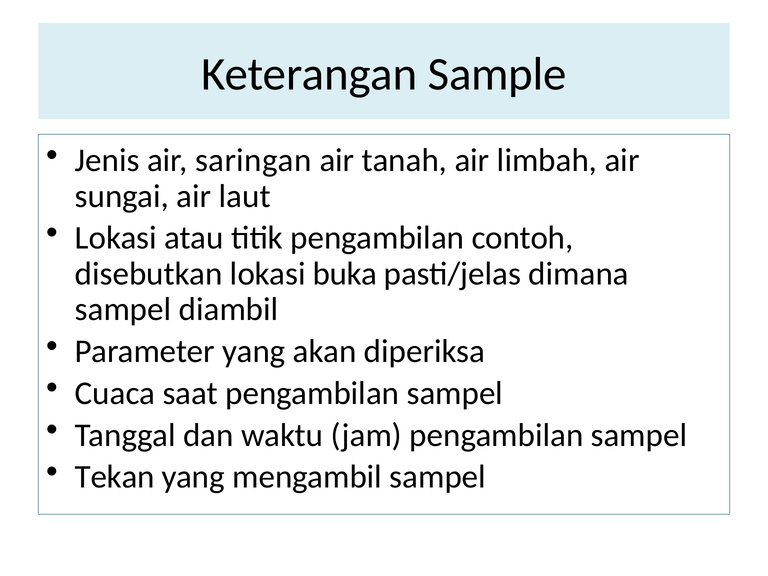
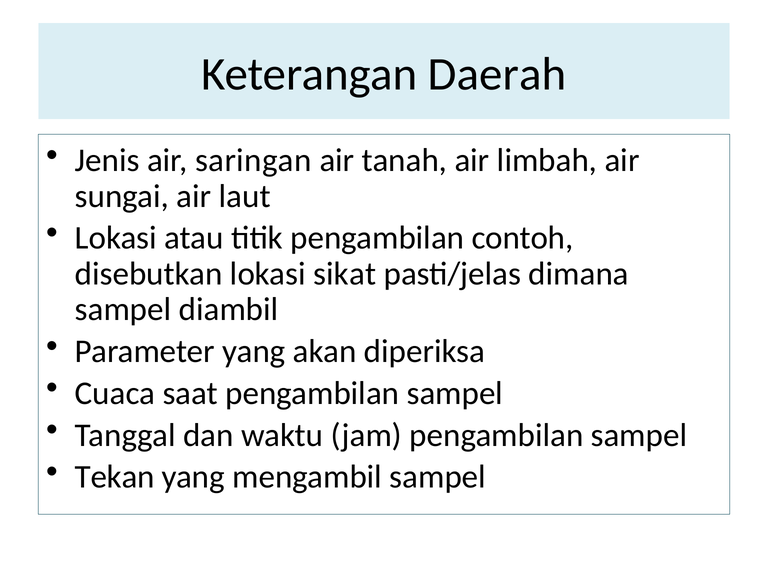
Sample: Sample -> Daerah
buka: buka -> sikat
